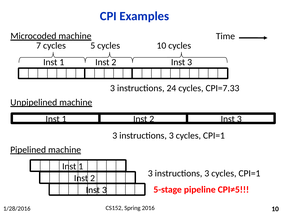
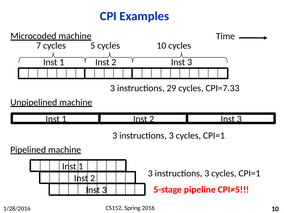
24: 24 -> 29
